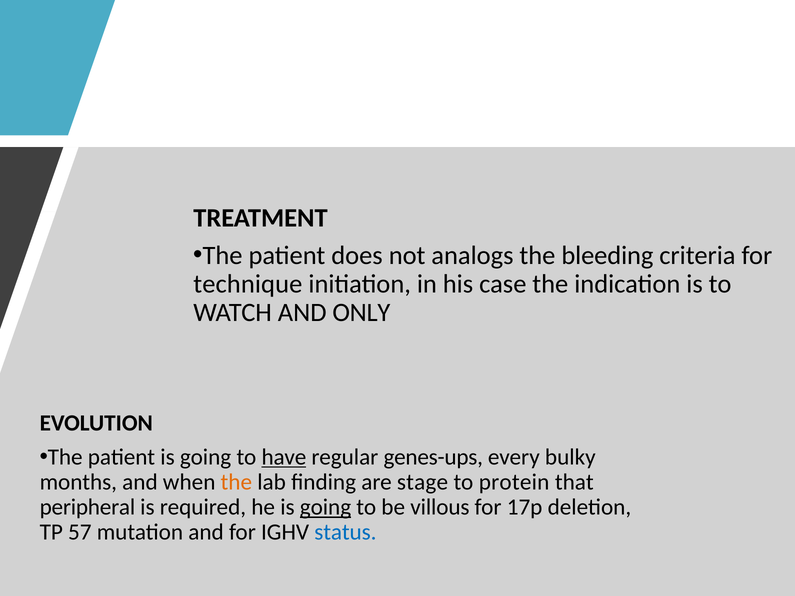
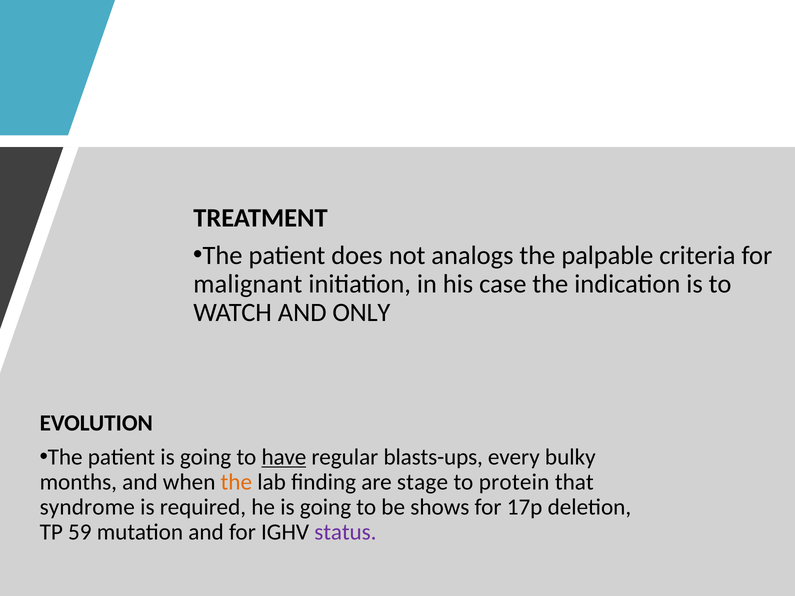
bleeding: bleeding -> palpable
technique: technique -> malignant
genes-ups: genes-ups -> blasts-ups
peripheral: peripheral -> syndrome
going at (325, 507) underline: present -> none
villous: villous -> shows
57: 57 -> 59
status colour: blue -> purple
